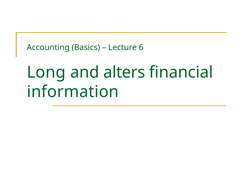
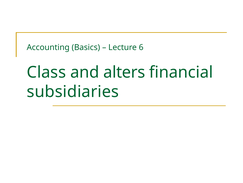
Long: Long -> Class
information: information -> subsidiaries
